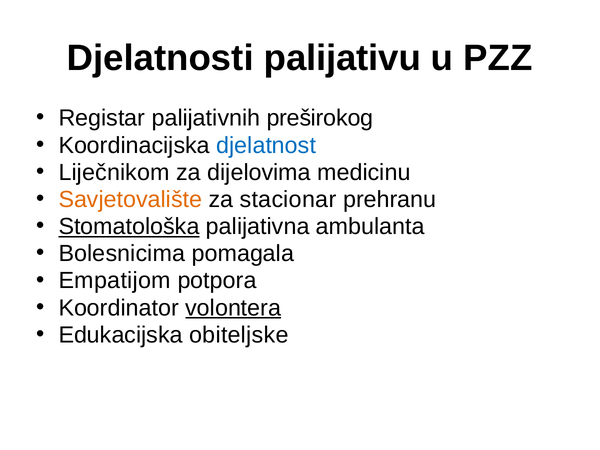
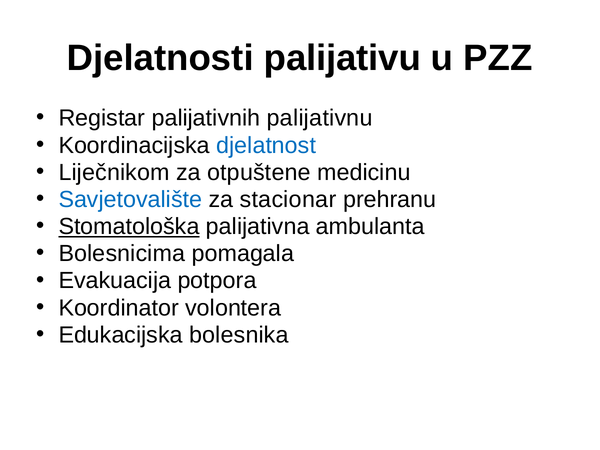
preširokog: preširokog -> palijativnu
dijelovima: dijelovima -> otpuštene
Savjetovalište colour: orange -> blue
Empatijom: Empatijom -> Evakuacija
volontera underline: present -> none
obiteljske: obiteljske -> bolesnika
